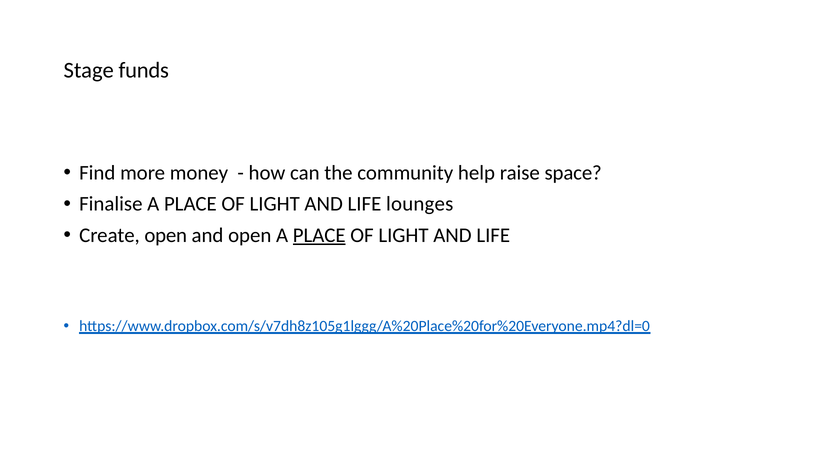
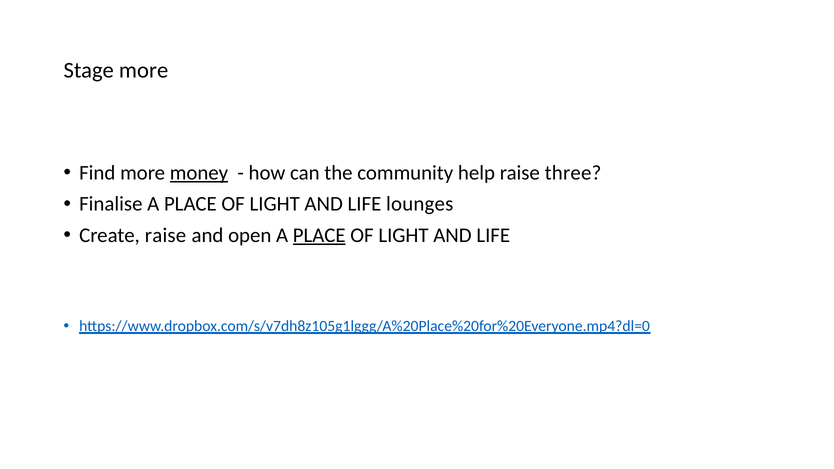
Stage funds: funds -> more
money underline: none -> present
space: space -> three
Create open: open -> raise
